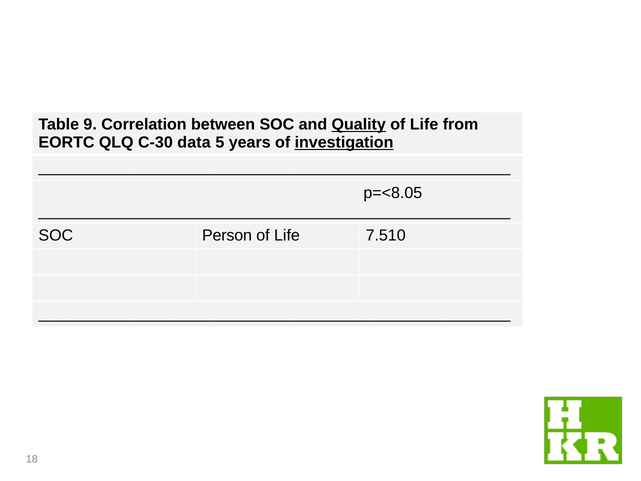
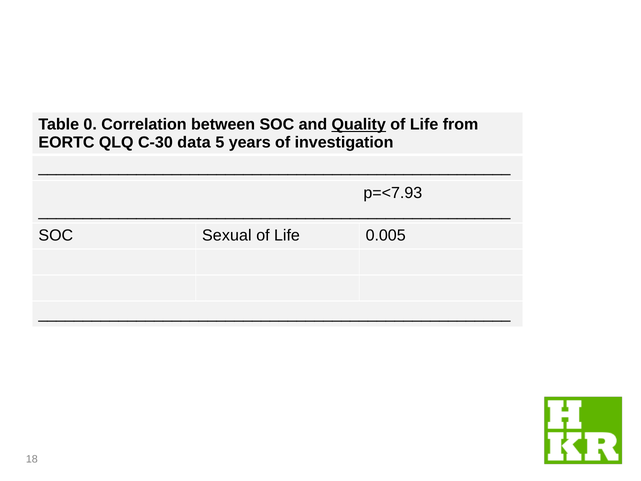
9: 9 -> 0
investigation underline: present -> none
p=<8.05: p=<8.05 -> p=<7.93
Person: Person -> Sexual
7.510: 7.510 -> 0.005
